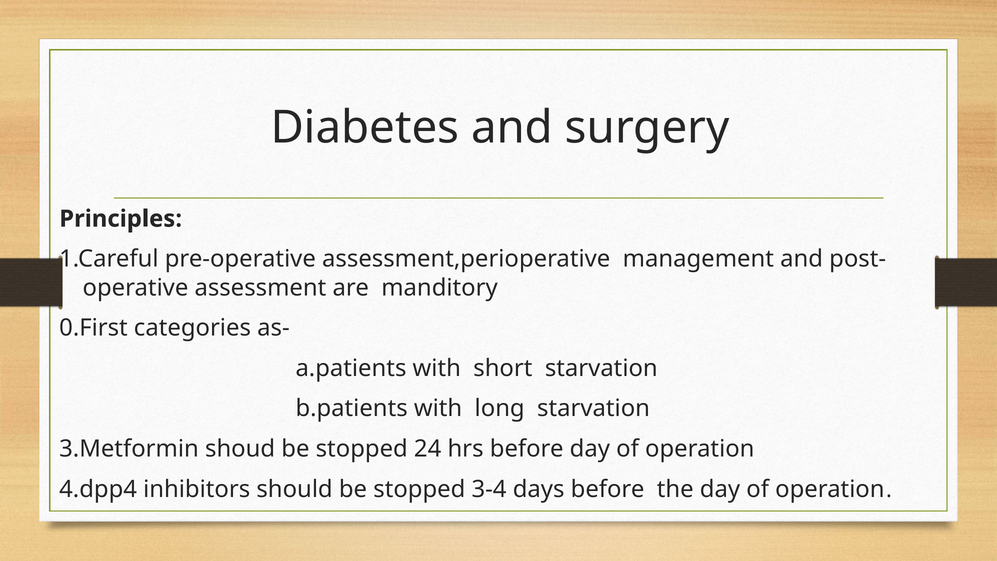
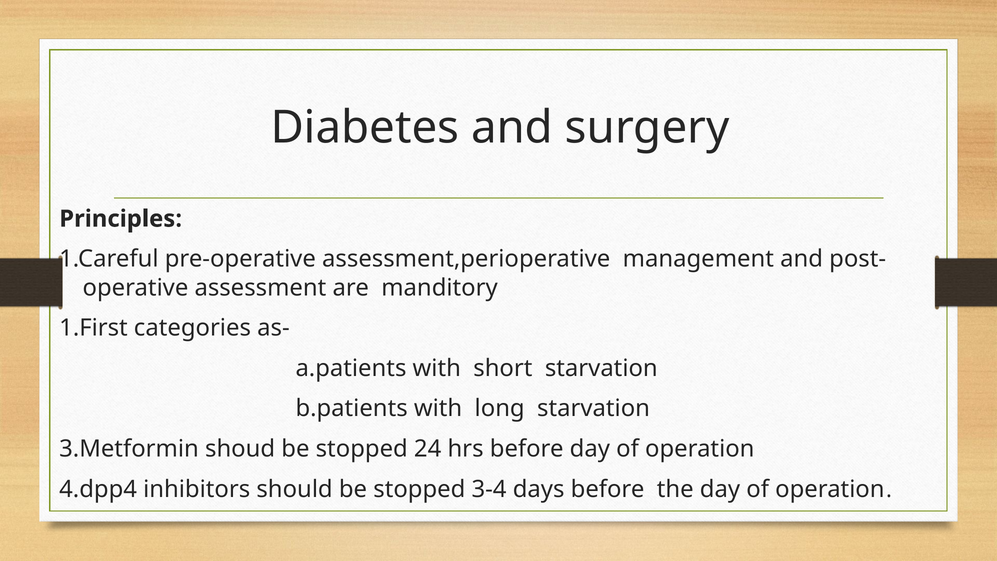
0.First: 0.First -> 1.First
